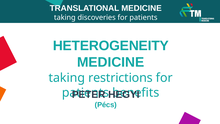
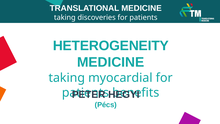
restrictions: restrictions -> myocardial
